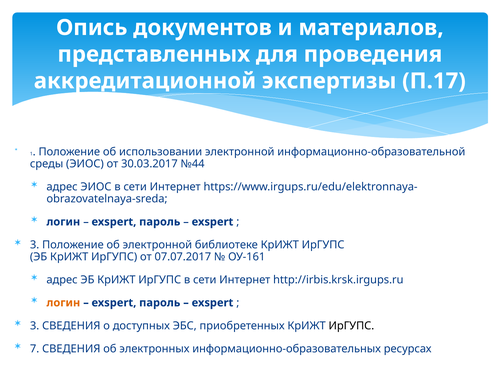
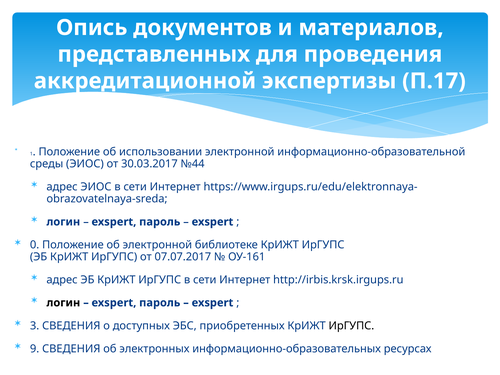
3 at (35, 245): 3 -> 0
логин at (63, 303) colour: orange -> black
7: 7 -> 9
